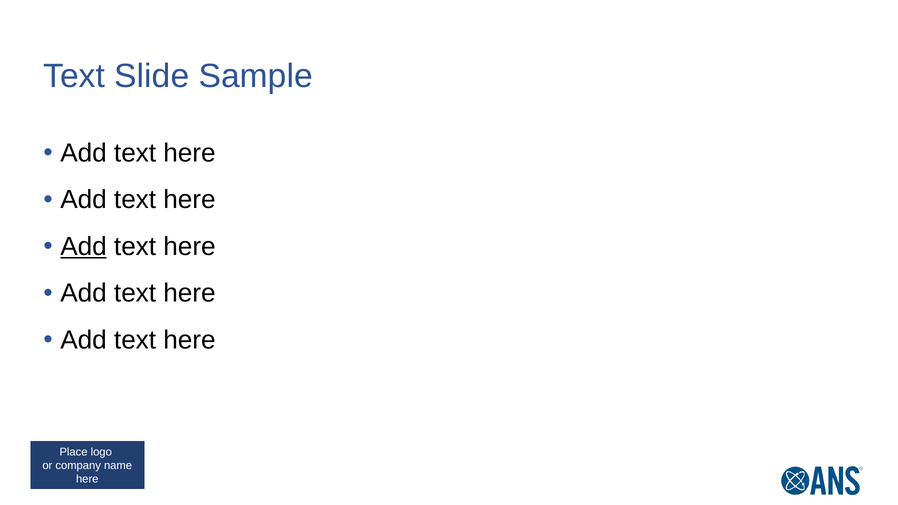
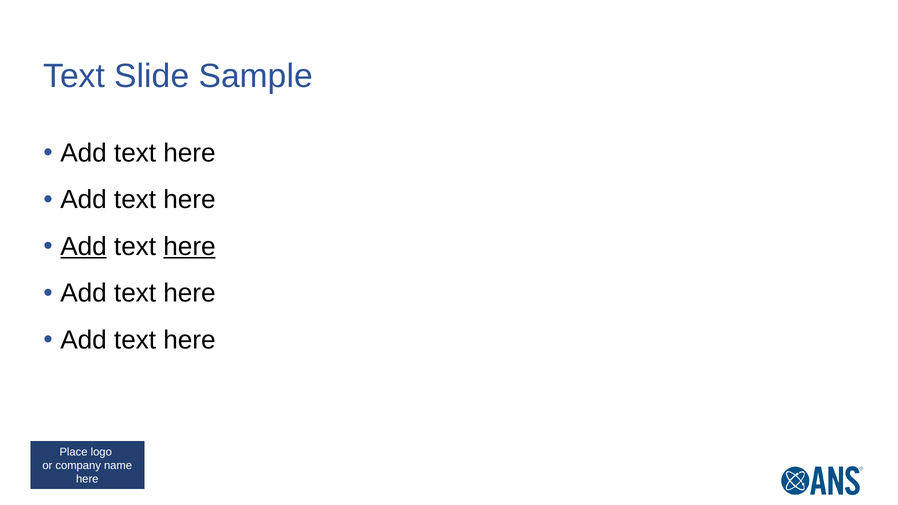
here at (189, 247) underline: none -> present
